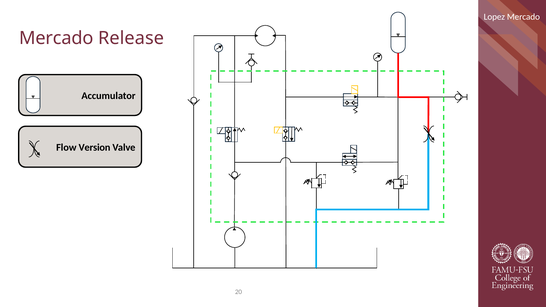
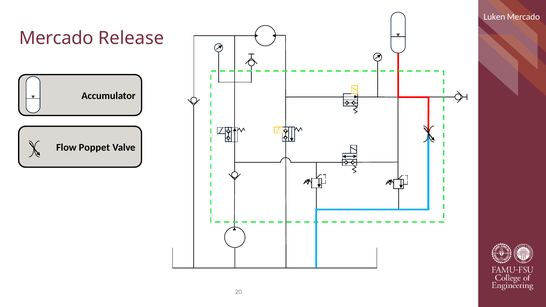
Lopez: Lopez -> Luken
Version: Version -> Poppet
